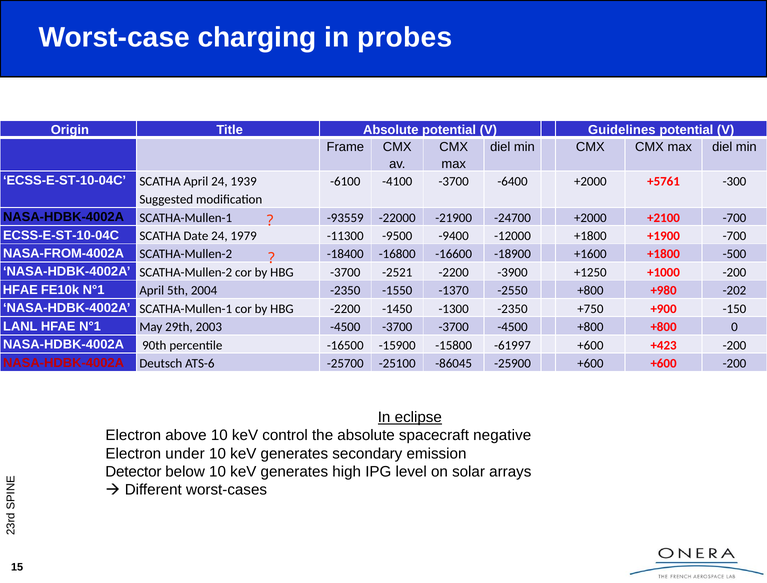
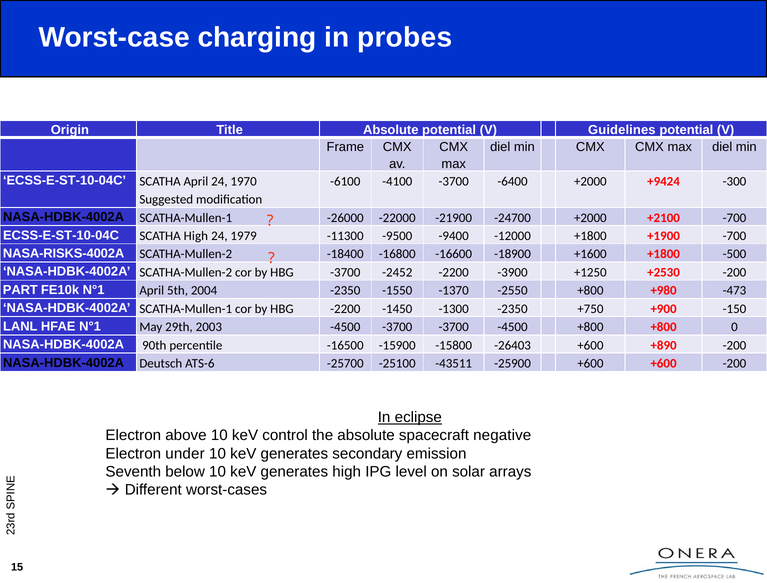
1939: 1939 -> 1970
+5761: +5761 -> +9424
-93559: -93559 -> -26000
SCATHA Date: Date -> High
NASA-FROM-4002A: NASA-FROM-4002A -> NASA-RISKS-4002A
-2521: -2521 -> -2452
+1000: +1000 -> +2530
HFAE at (20, 290): HFAE -> PART
-202: -202 -> -473
-61997: -61997 -> -26403
+423: +423 -> +890
NASA-HDBK-4002A at (64, 363) colour: red -> black
-86045: -86045 -> -43511
Detector: Detector -> Seventh
